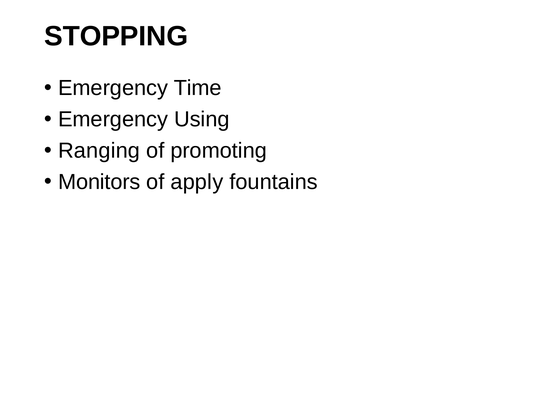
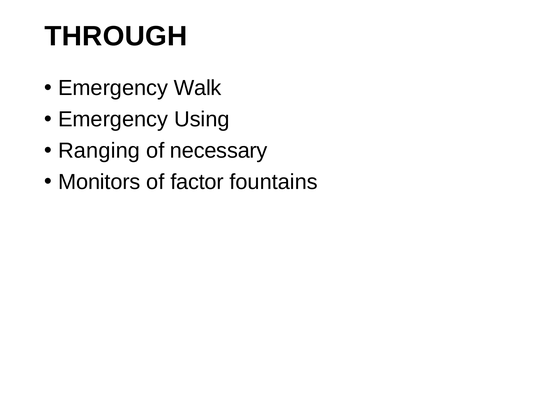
STOPPING: STOPPING -> THROUGH
Time: Time -> Walk
promoting: promoting -> necessary
apply: apply -> factor
